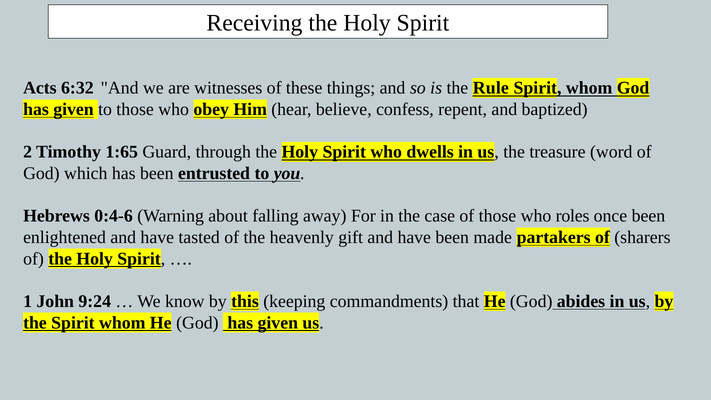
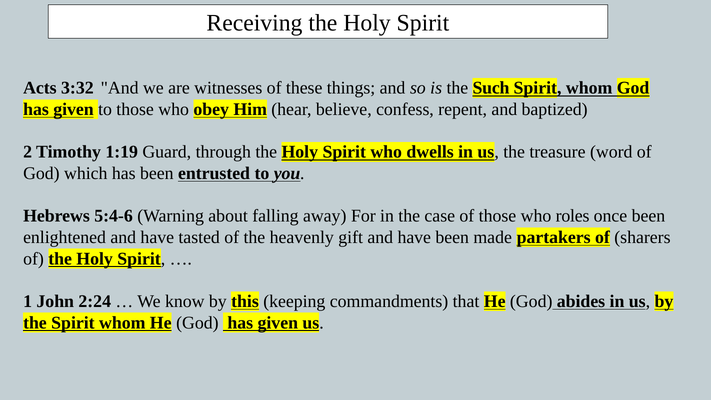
6:32: 6:32 -> 3:32
Rule: Rule -> Such
1:65: 1:65 -> 1:19
0:4-6: 0:4-6 -> 5:4-6
9:24: 9:24 -> 2:24
